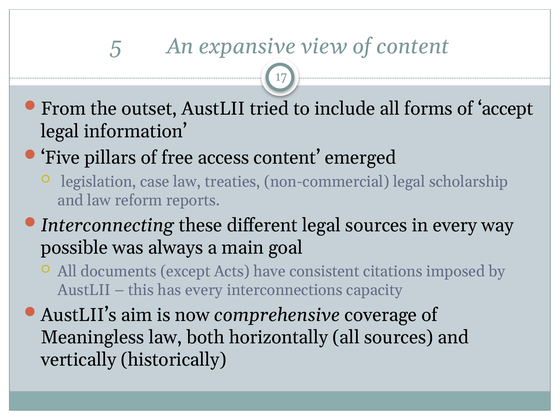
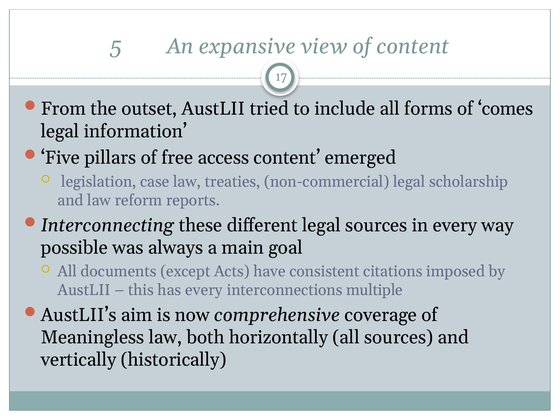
accept: accept -> comes
capacity: capacity -> multiple
